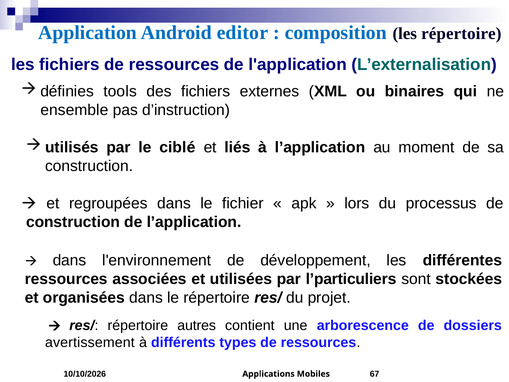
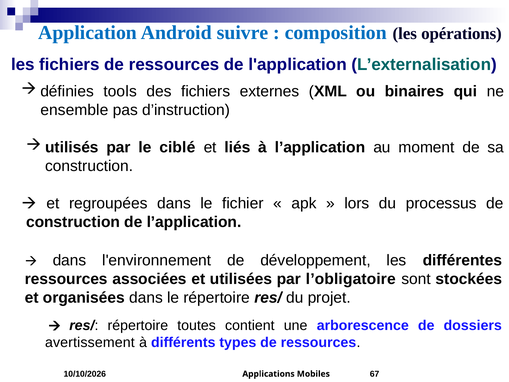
editor: editor -> suivre
les répertoire: répertoire -> opérations
l’particuliers: l’particuliers -> l’obligatoire
autres: autres -> toutes
